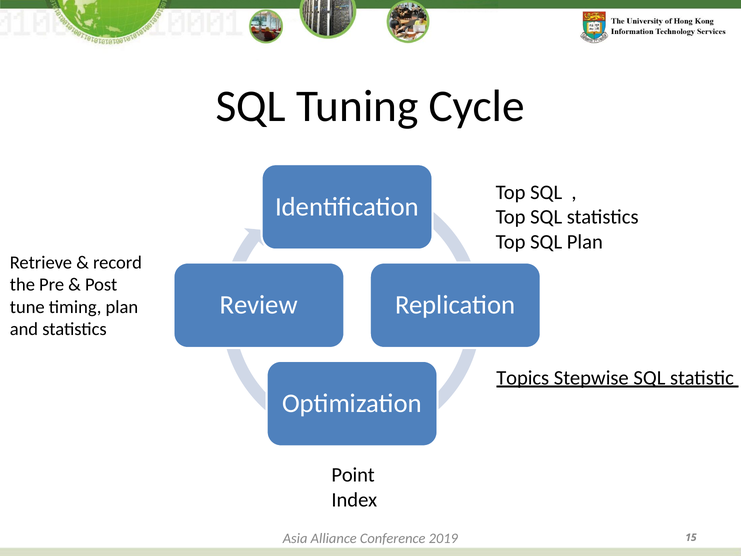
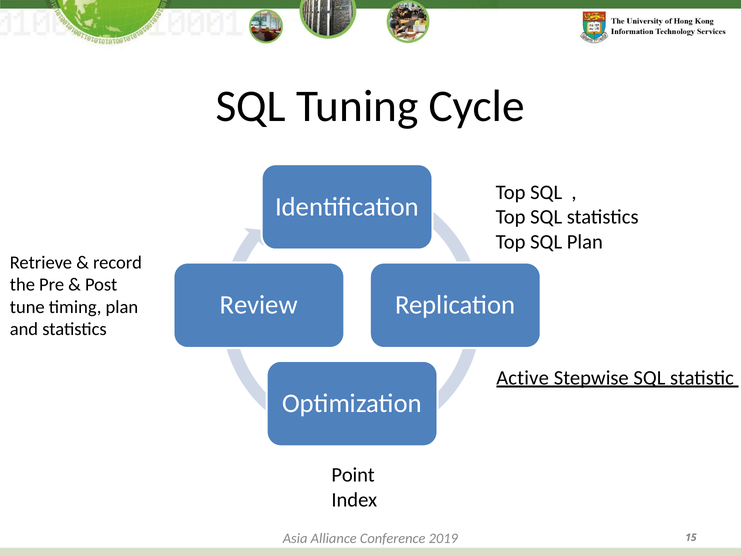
Topics: Topics -> Active
